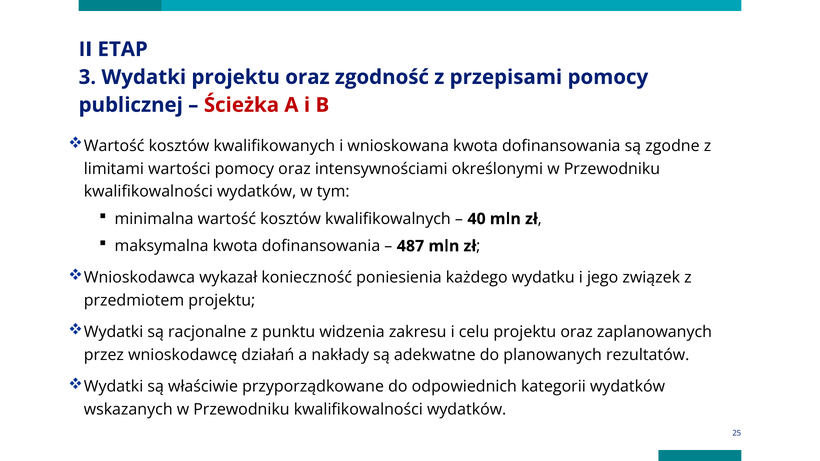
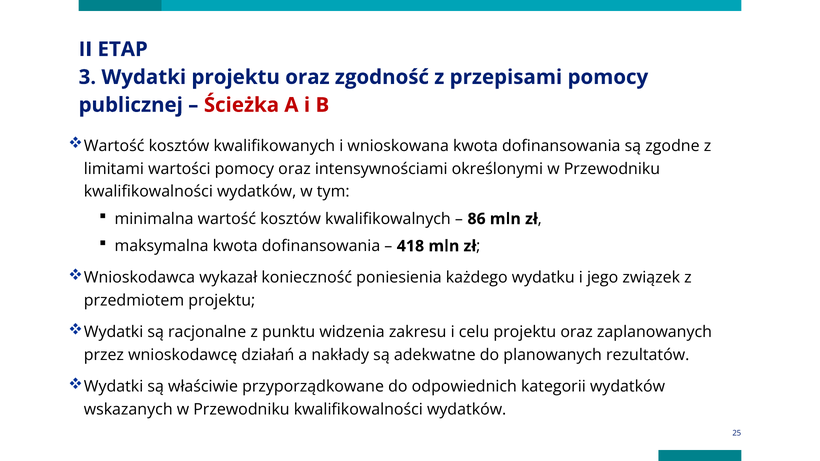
40: 40 -> 86
487: 487 -> 418
